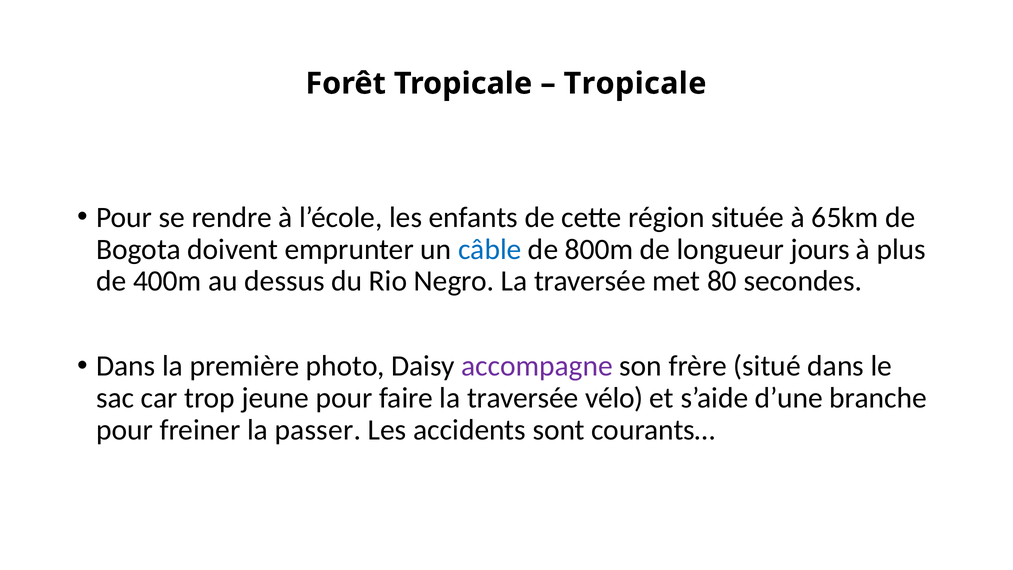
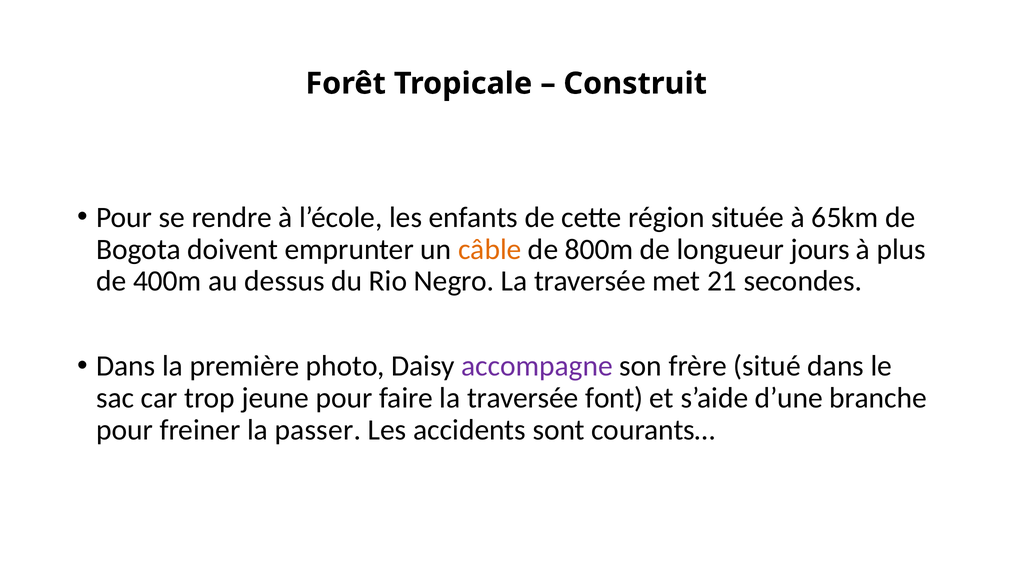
Tropicale at (635, 83): Tropicale -> Construit
câble colour: blue -> orange
80: 80 -> 21
vélo: vélo -> font
